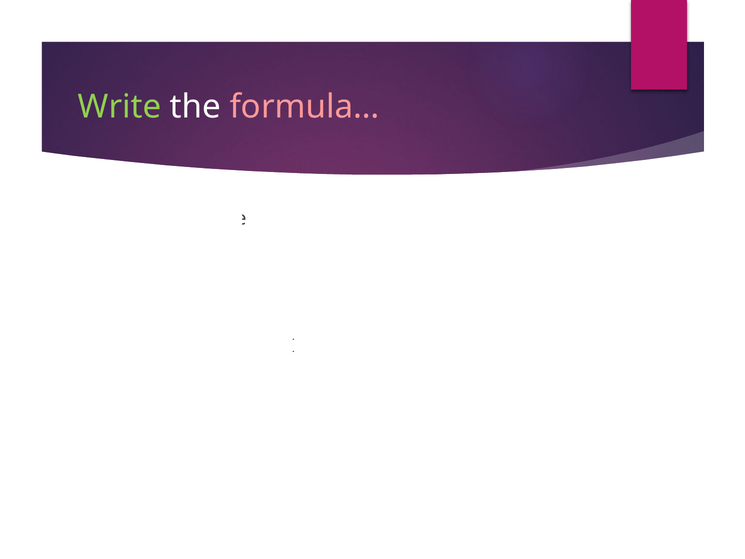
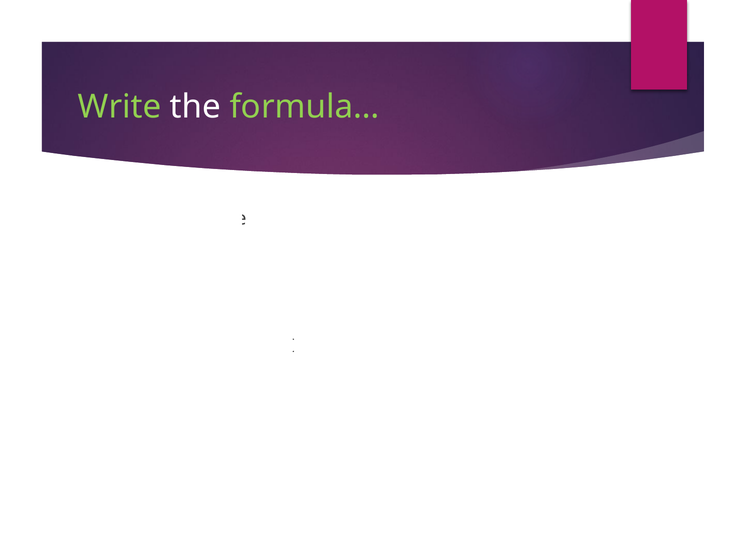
formula… colour: pink -> light green
